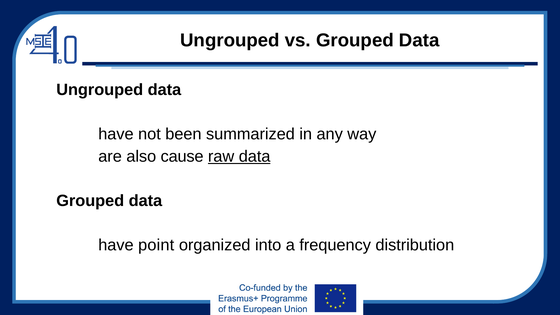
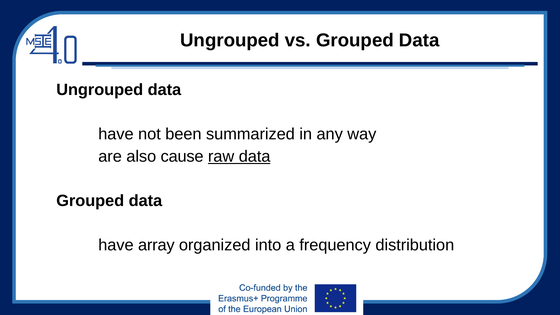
point: point -> array
